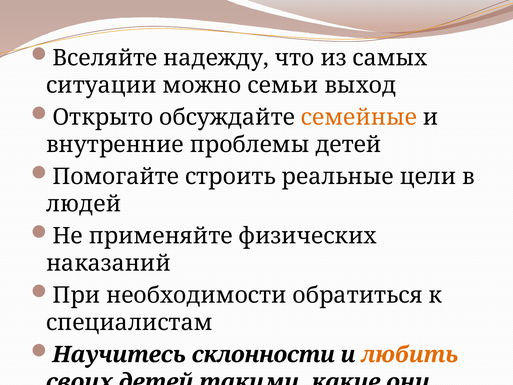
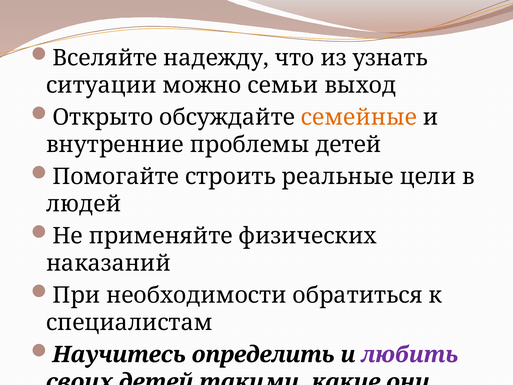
самых: самых -> узнать
склонности: склонности -> определить
любить colour: orange -> purple
